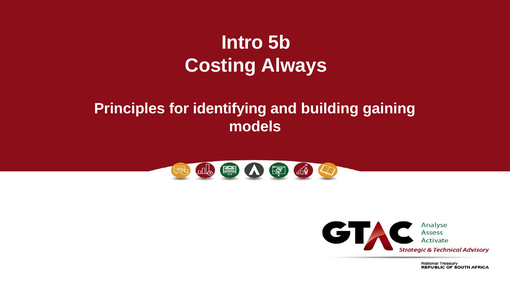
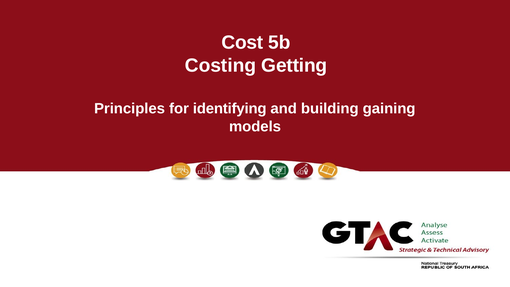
Intro: Intro -> Cost
Always: Always -> Getting
